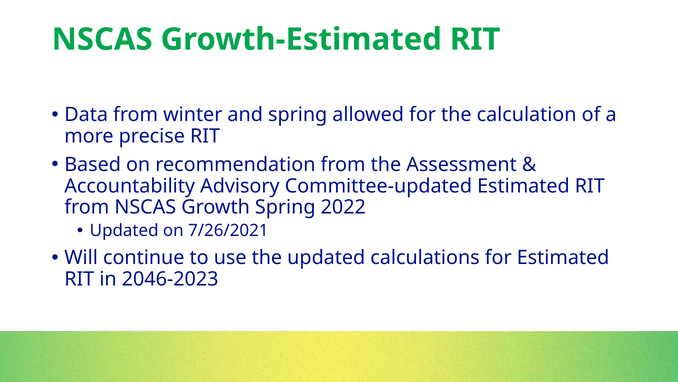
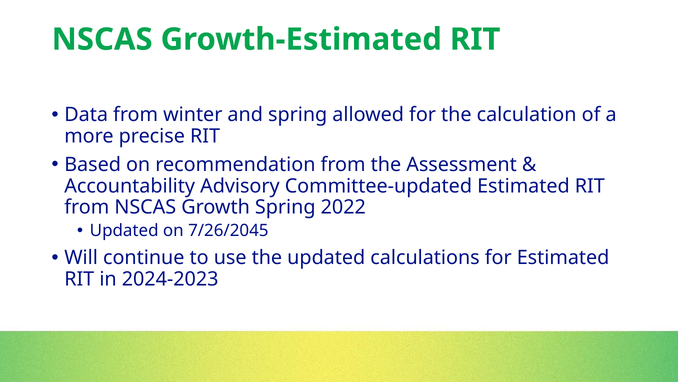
7/26/2021: 7/26/2021 -> 7/26/2045
2046-2023: 2046-2023 -> 2024-2023
